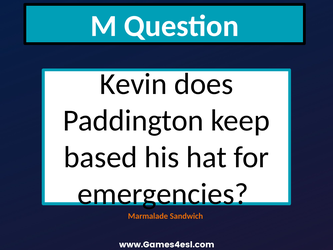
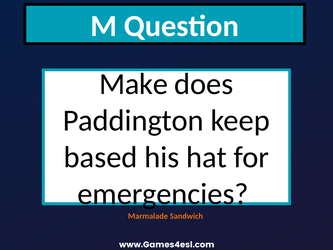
Kevin: Kevin -> Make
